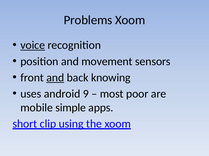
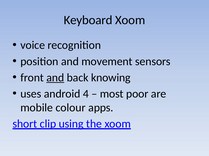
Problems: Problems -> Keyboard
voice underline: present -> none
9: 9 -> 4
simple: simple -> colour
